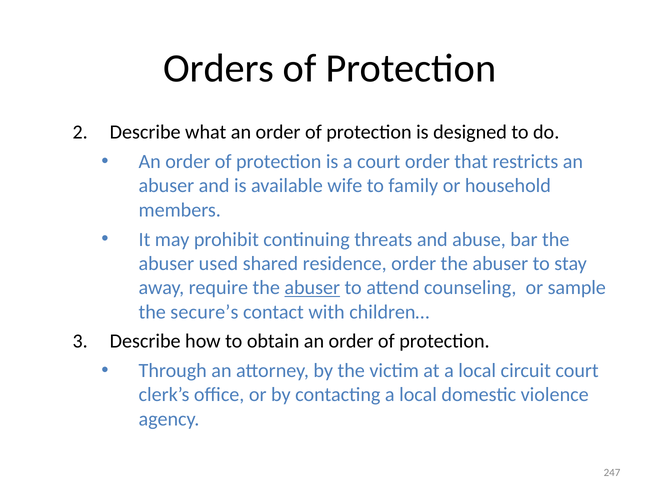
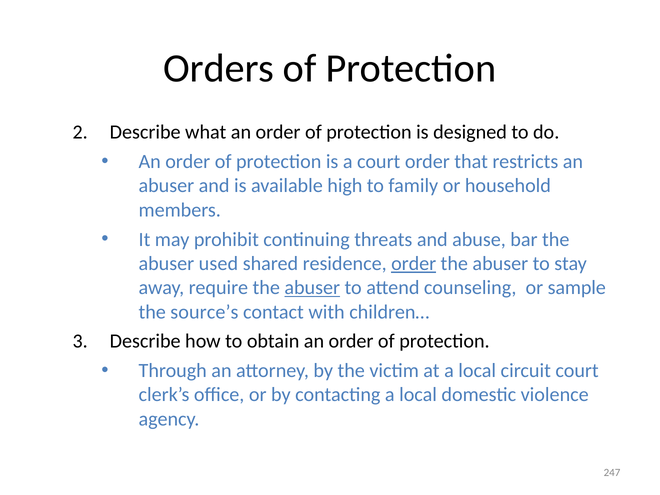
wife: wife -> high
order at (414, 264) underline: none -> present
secure’s: secure’s -> source’s
